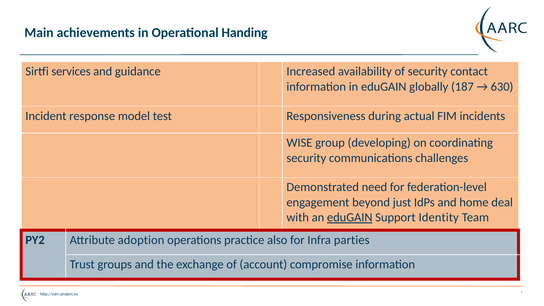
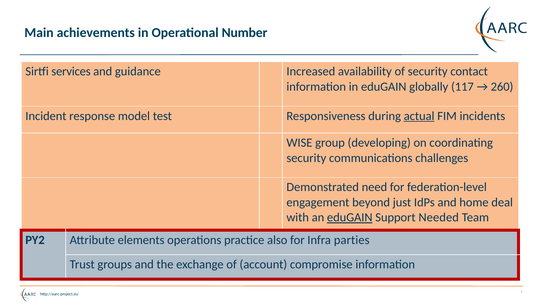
Handing: Handing -> Number
187: 187 -> 117
630: 630 -> 260
actual underline: none -> present
Identity: Identity -> Needed
adoption: adoption -> elements
